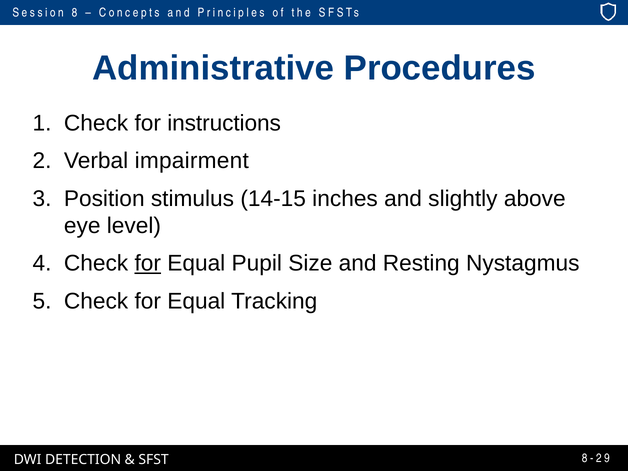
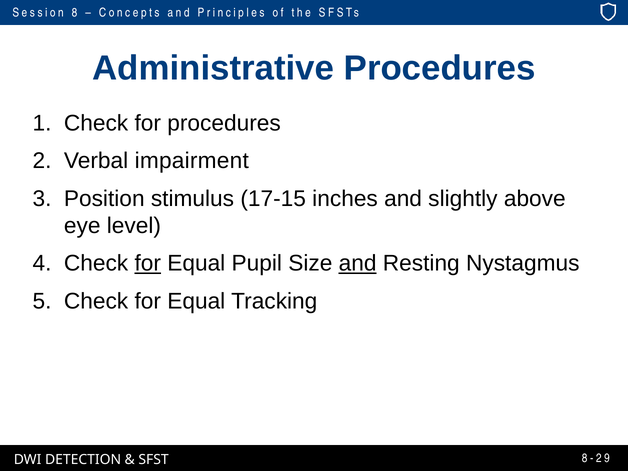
for instructions: instructions -> procedures
14-15: 14-15 -> 17-15
and at (358, 263) underline: none -> present
